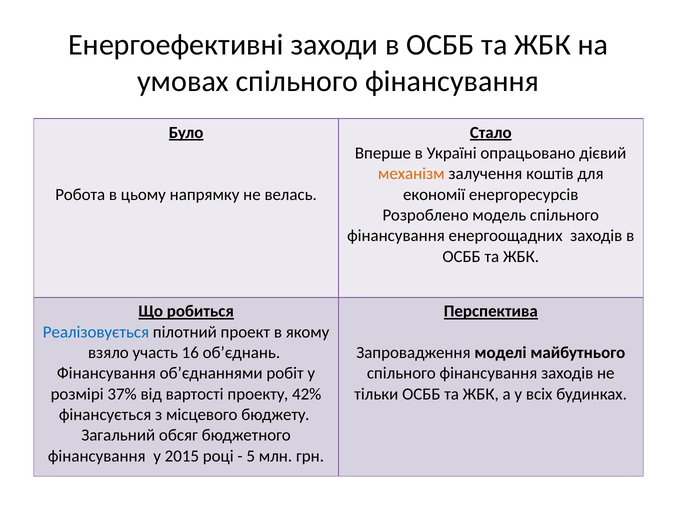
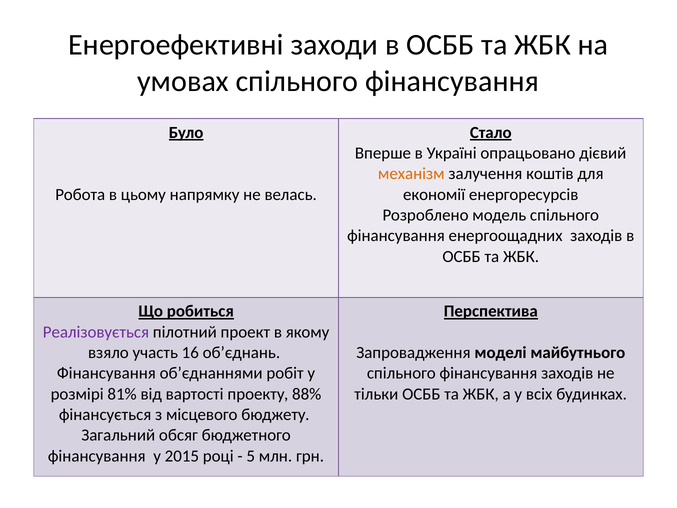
Реалізовується colour: blue -> purple
37%: 37% -> 81%
42%: 42% -> 88%
